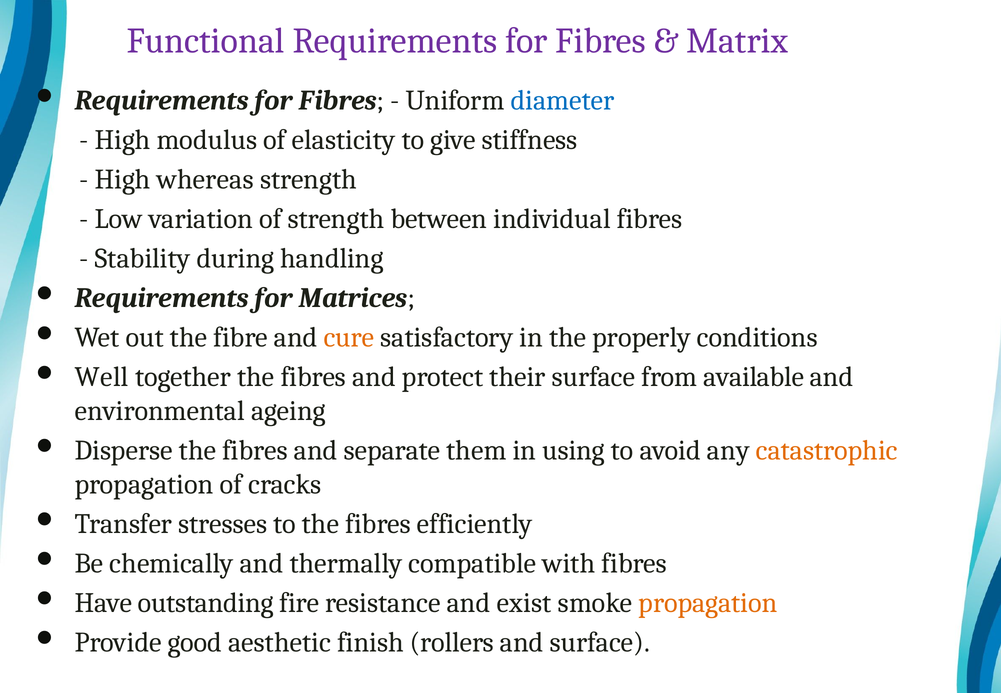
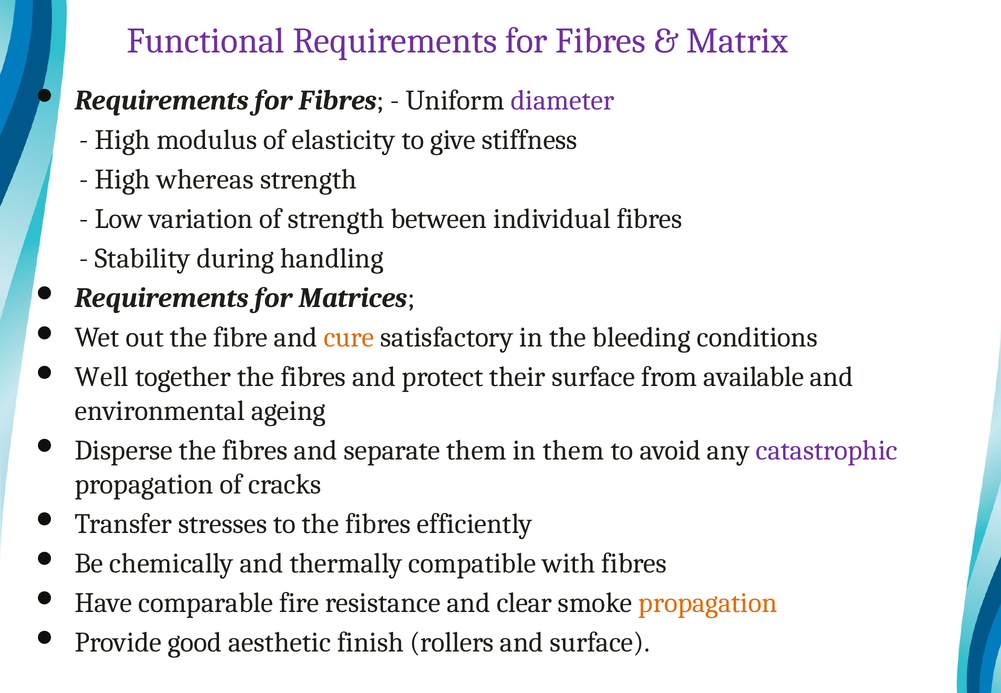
diameter colour: blue -> purple
properly: properly -> bleeding
in using: using -> them
catastrophic colour: orange -> purple
outstanding: outstanding -> comparable
exist: exist -> clear
